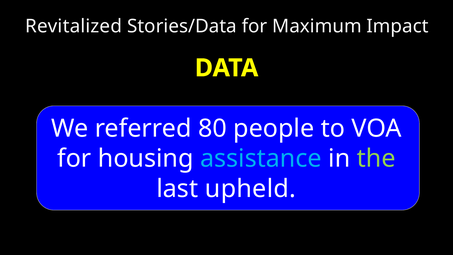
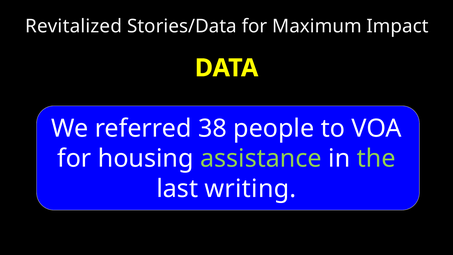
80: 80 -> 38
assistance colour: light blue -> light green
upheld: upheld -> writing
